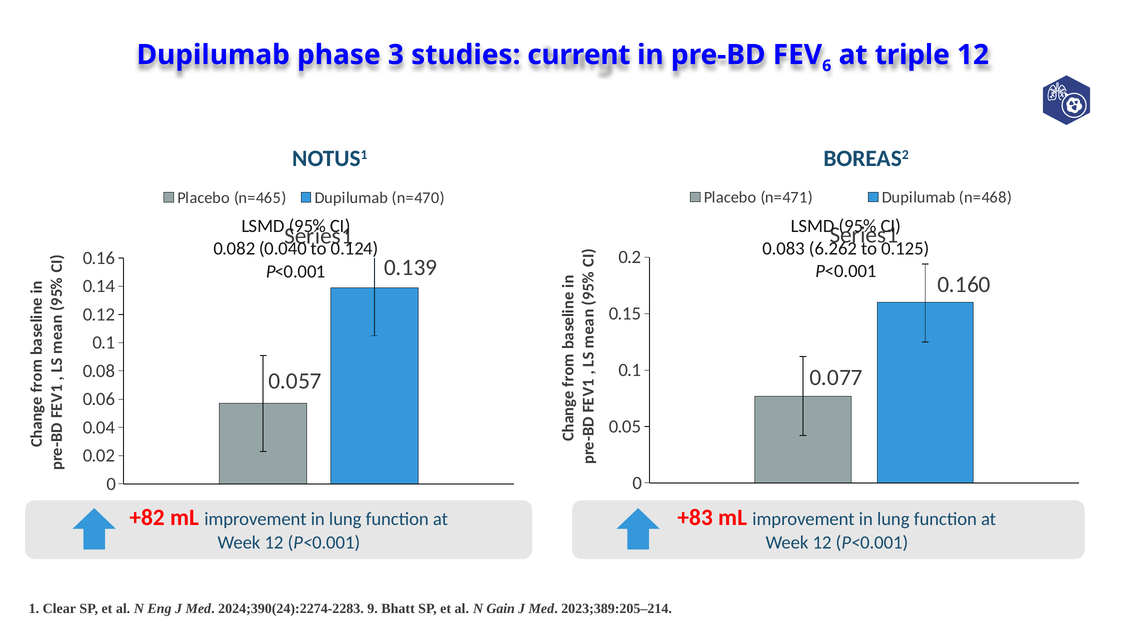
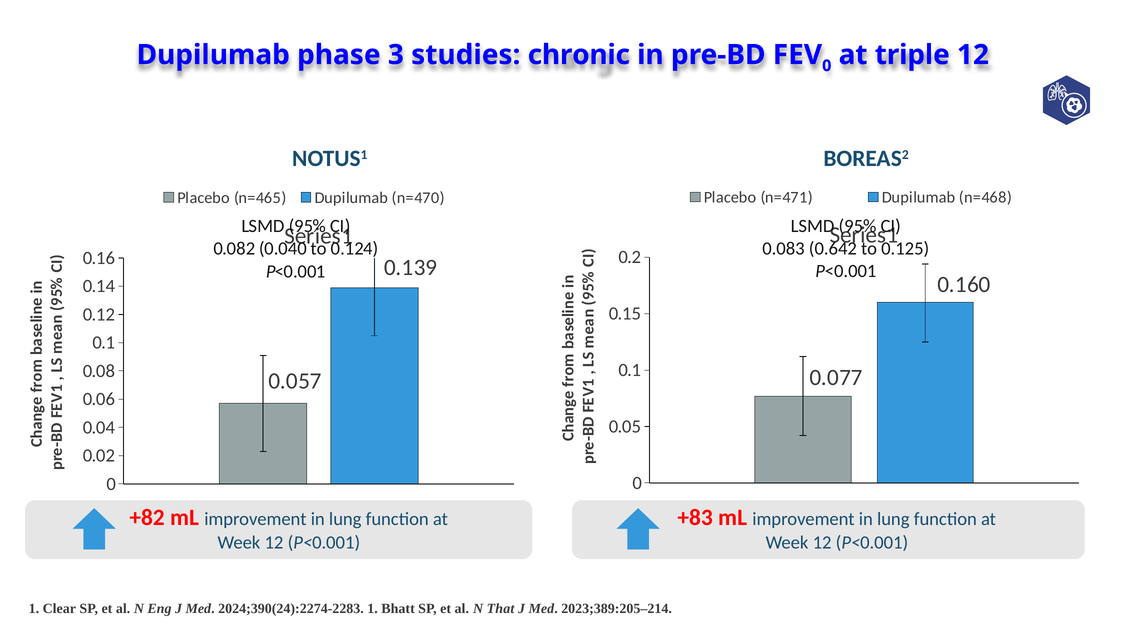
current: current -> chronic
6 at (827, 66): 6 -> 0
6.262: 6.262 -> 0.642
2024;390(24):2274-2283 9: 9 -> 1
Gain: Gain -> That
